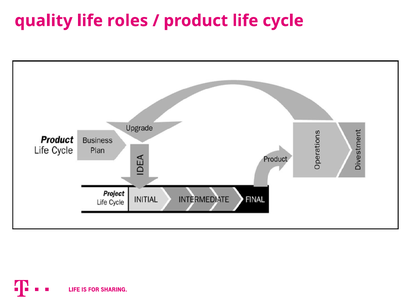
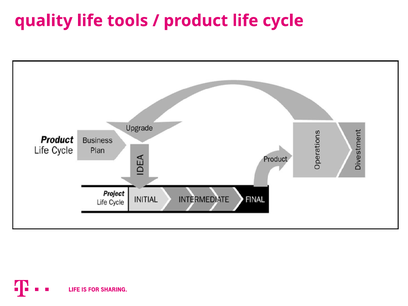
roles: roles -> tools
